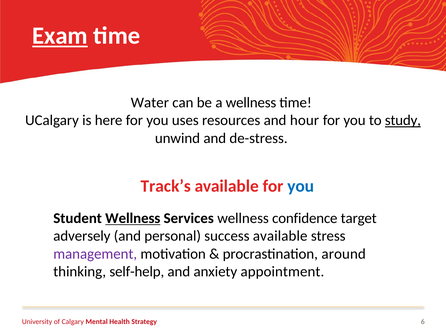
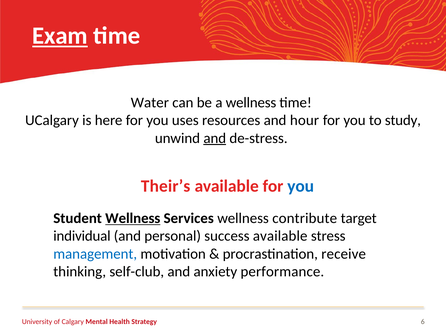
study underline: present -> none
and at (215, 138) underline: none -> present
Track’s: Track’s -> Their’s
confidence: confidence -> contribute
adversely: adversely -> individual
management colour: purple -> blue
around: around -> receive
self-help: self-help -> self-club
appointment: appointment -> performance
